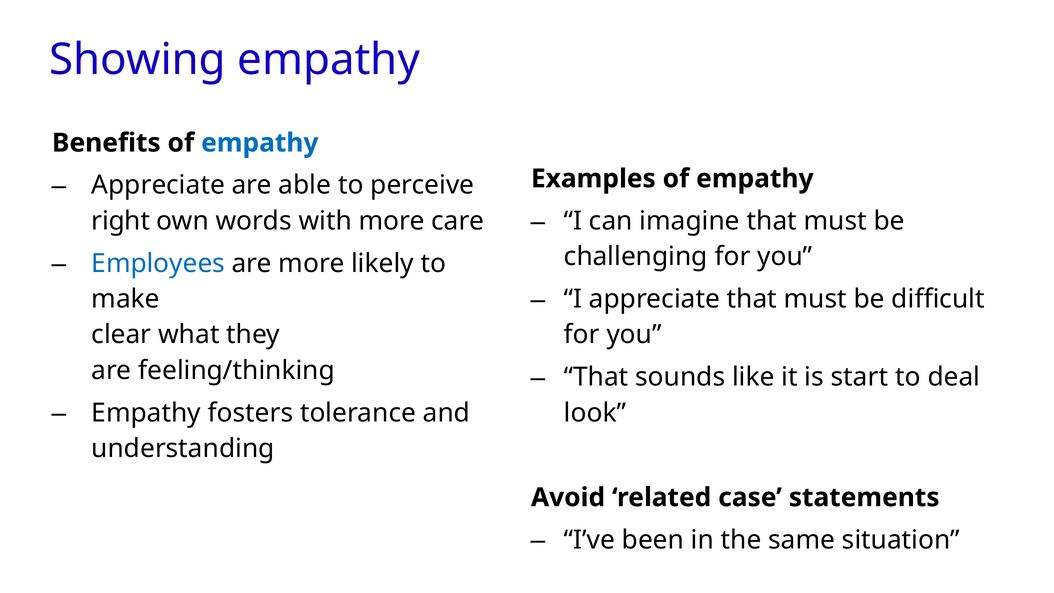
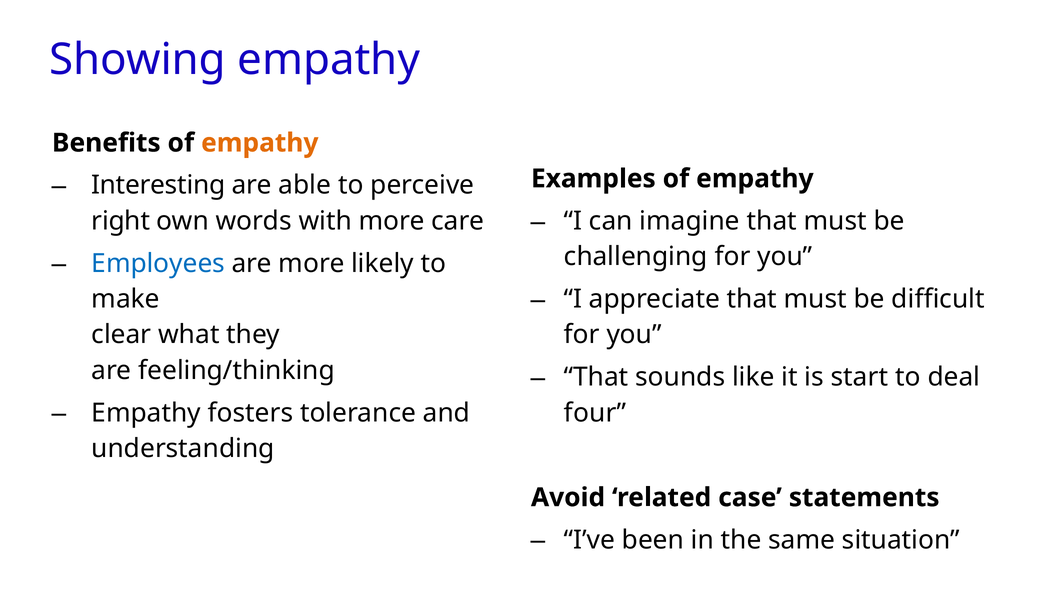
empathy at (260, 143) colour: blue -> orange
Appreciate at (158, 185): Appreciate -> Interesting
look: look -> four
